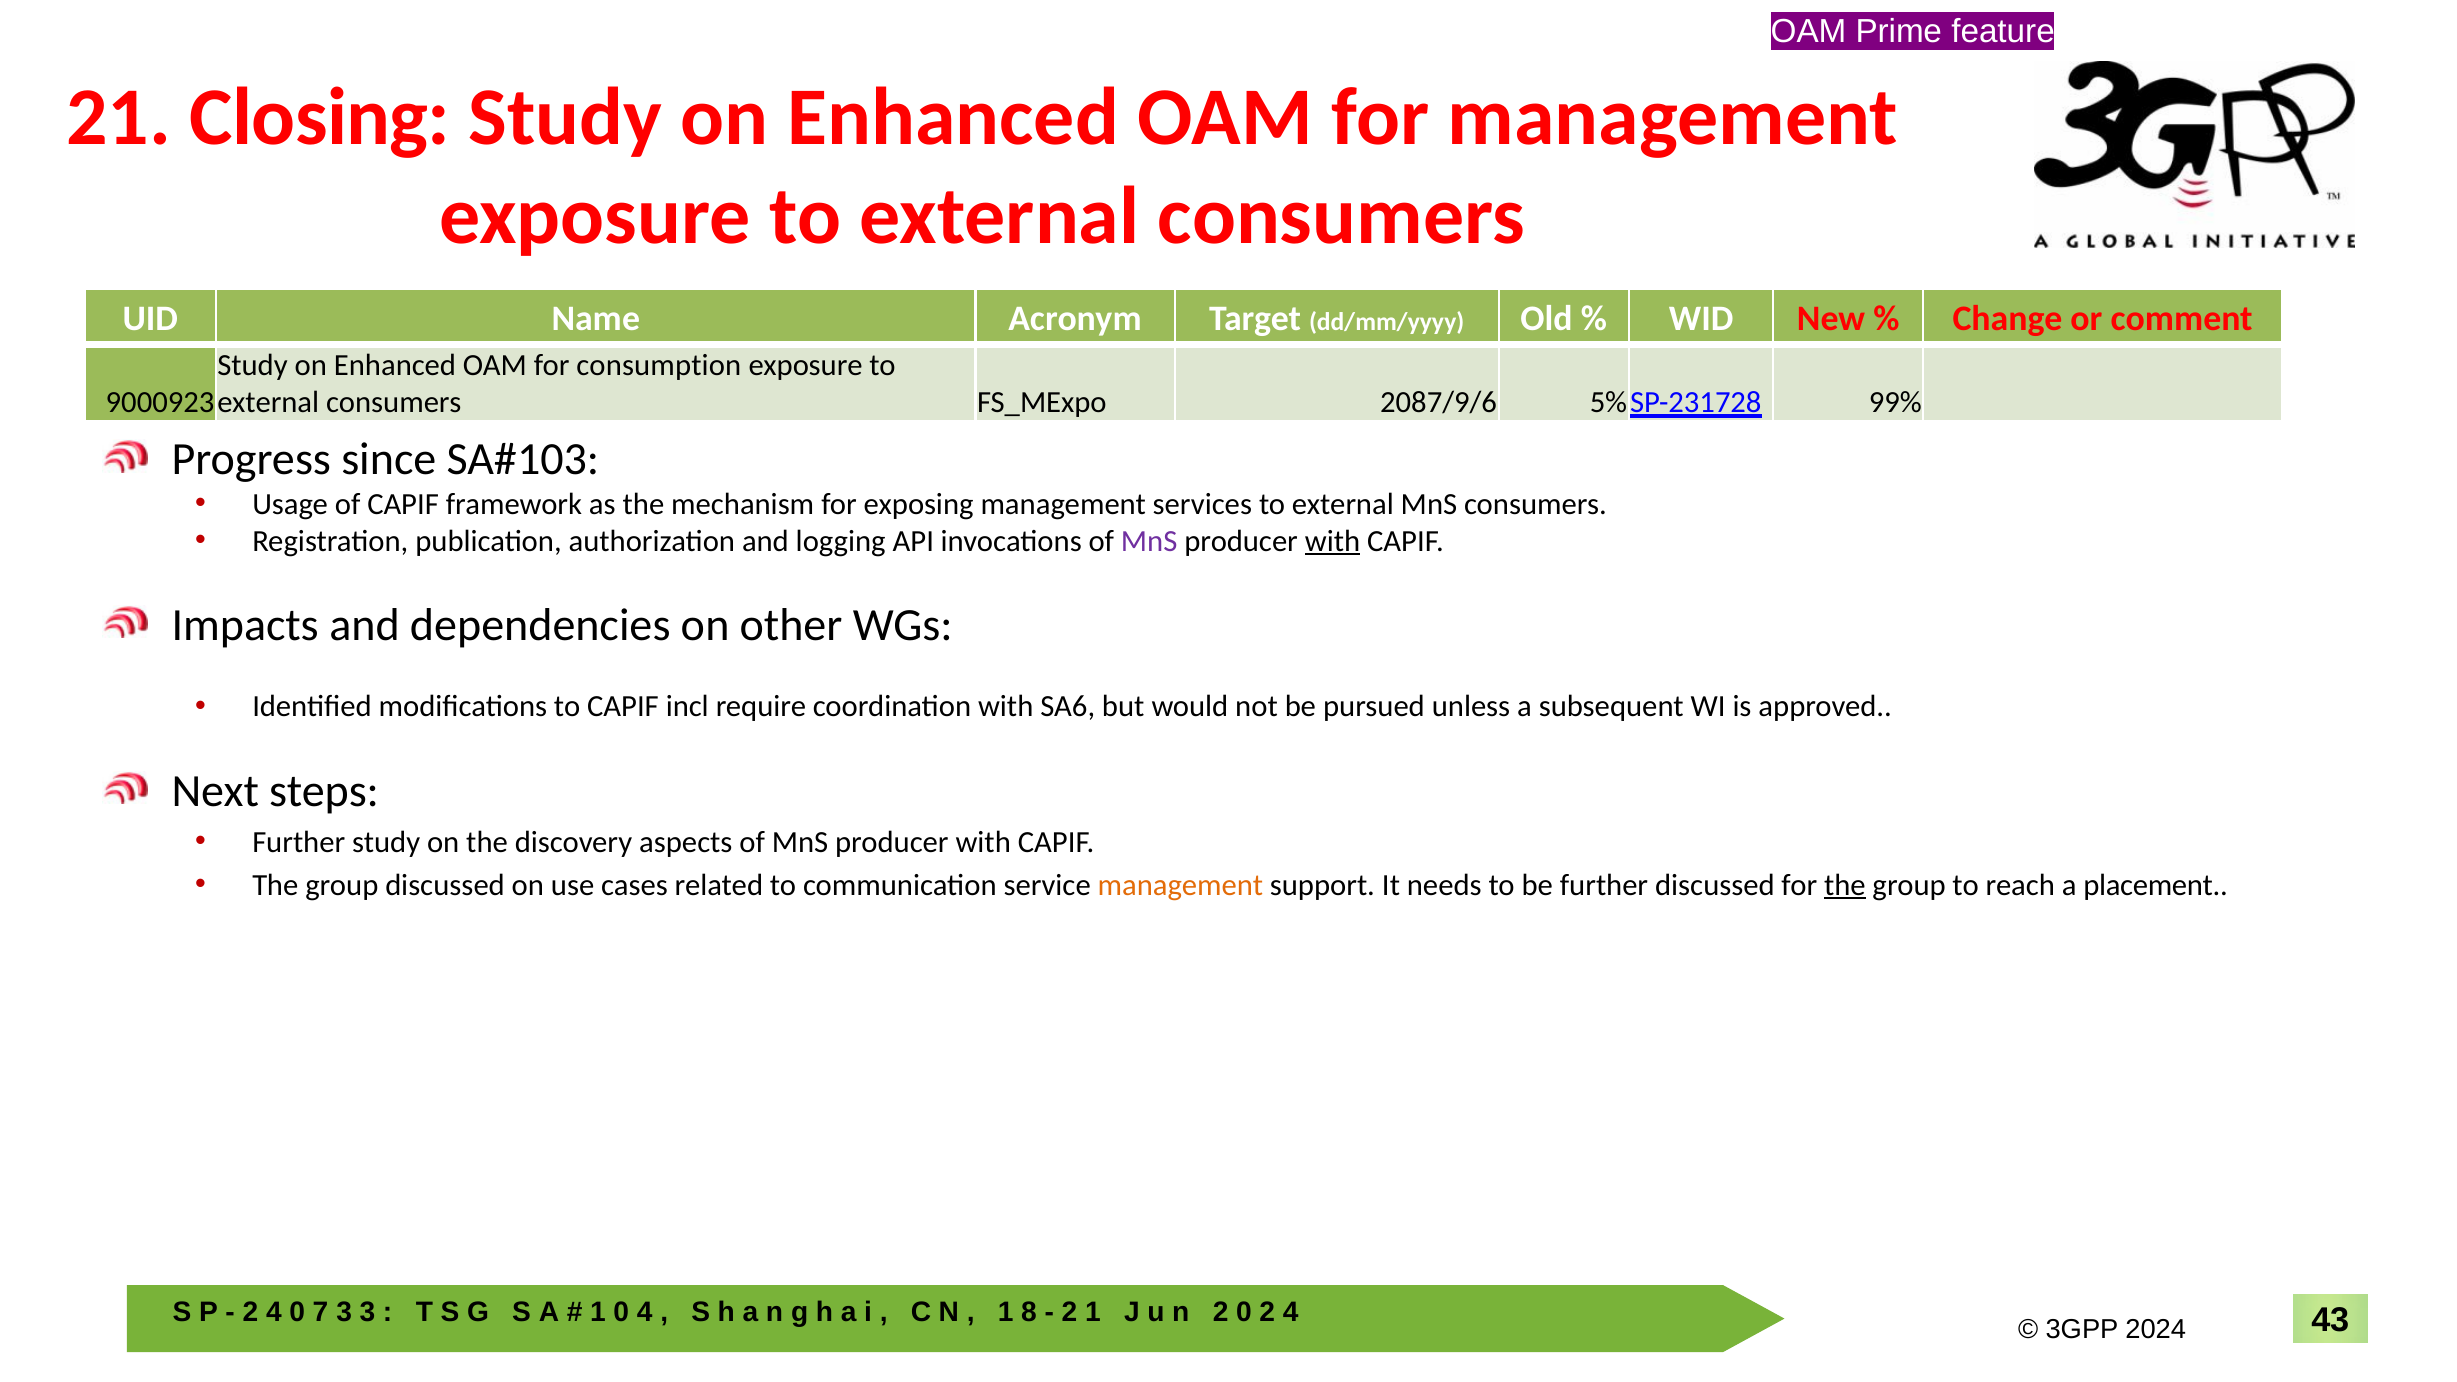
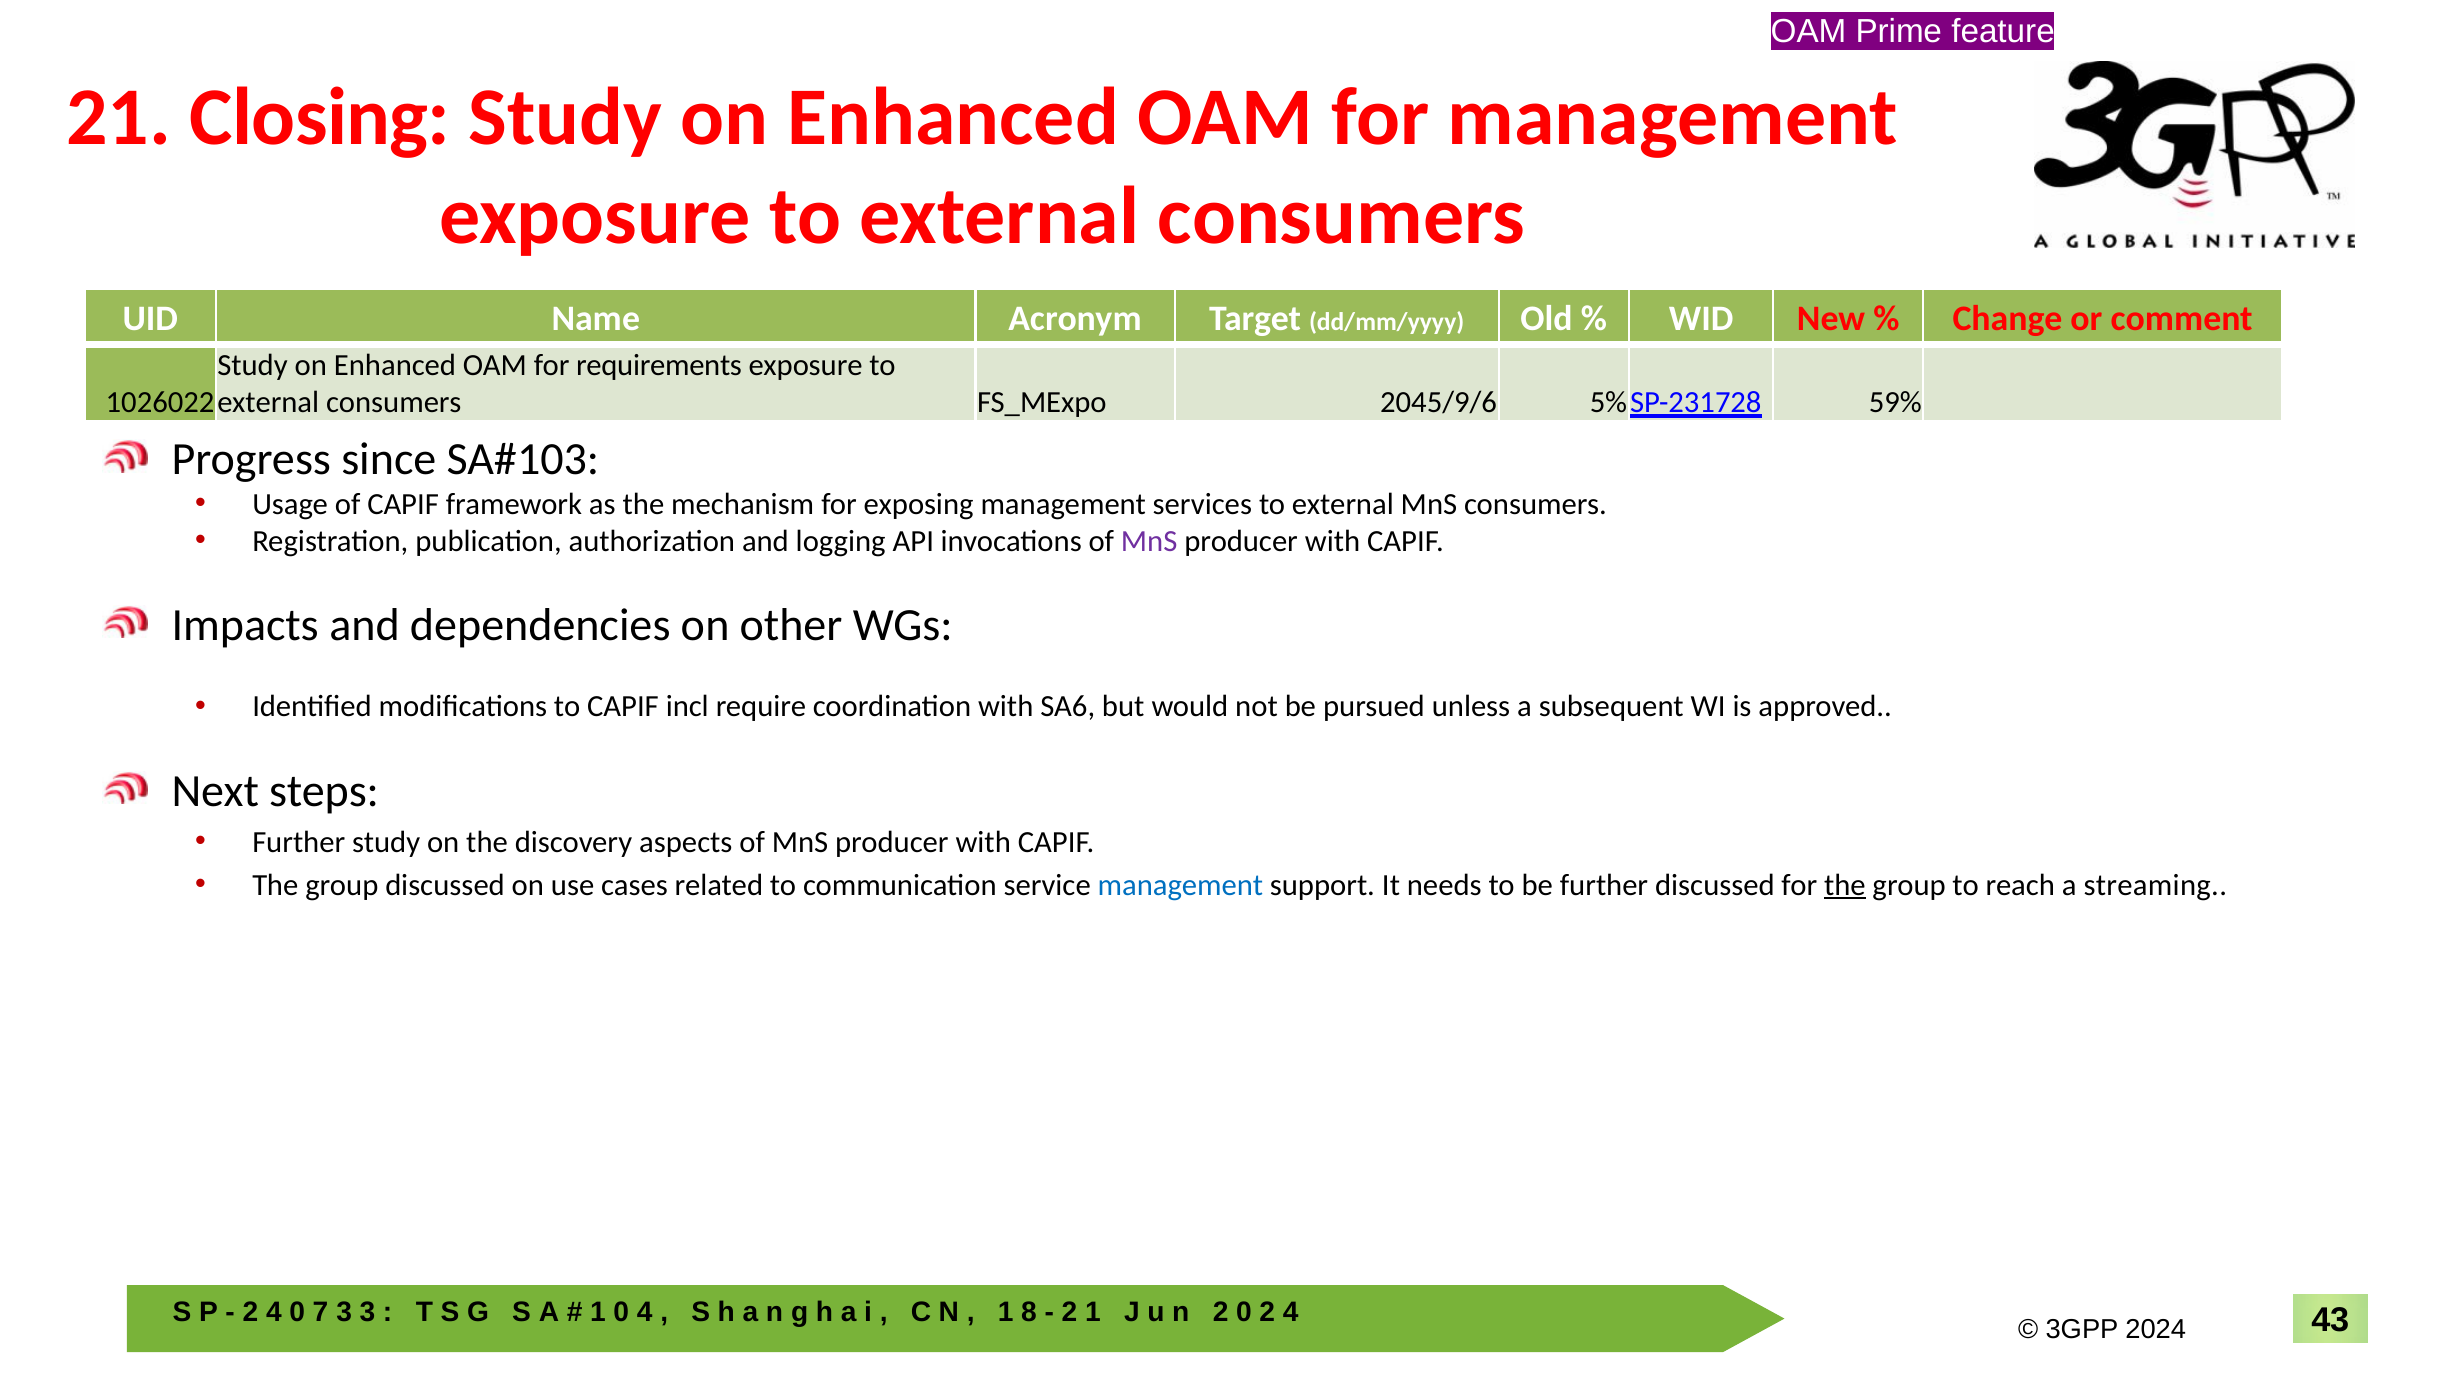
consumption: consumption -> requirements
9000923: 9000923 -> 1026022
2087/9/6: 2087/9/6 -> 2045/9/6
99%: 99% -> 59%
with at (1333, 541) underline: present -> none
management at (1180, 885) colour: orange -> blue
placement: placement -> streaming
